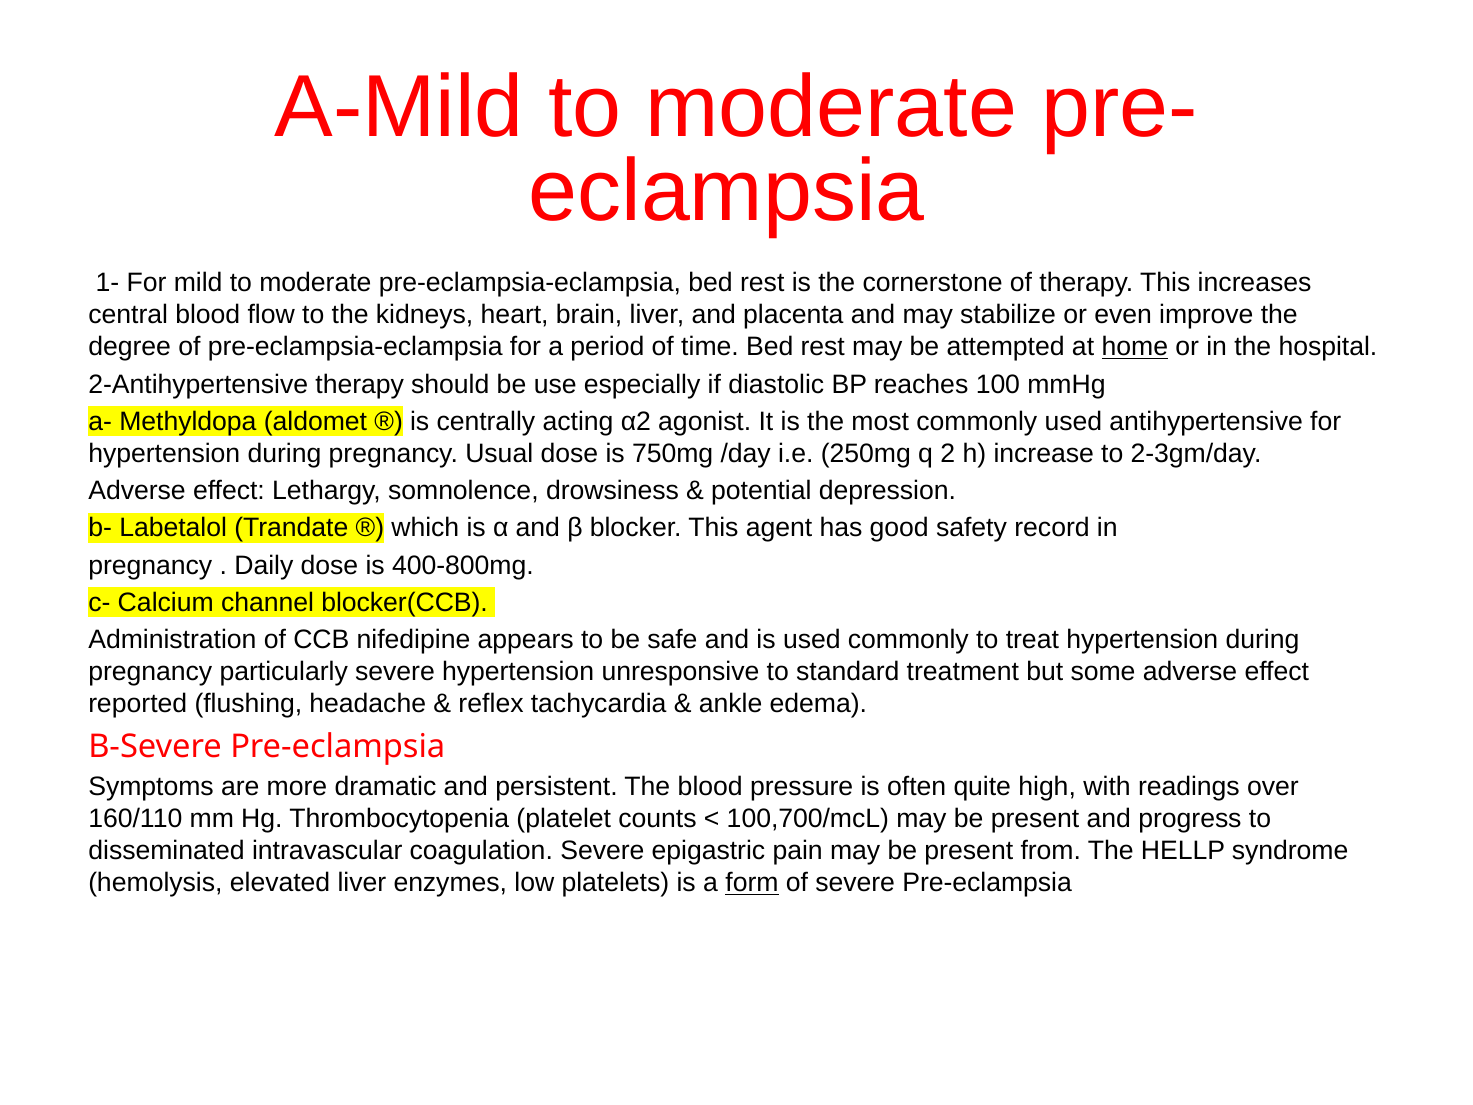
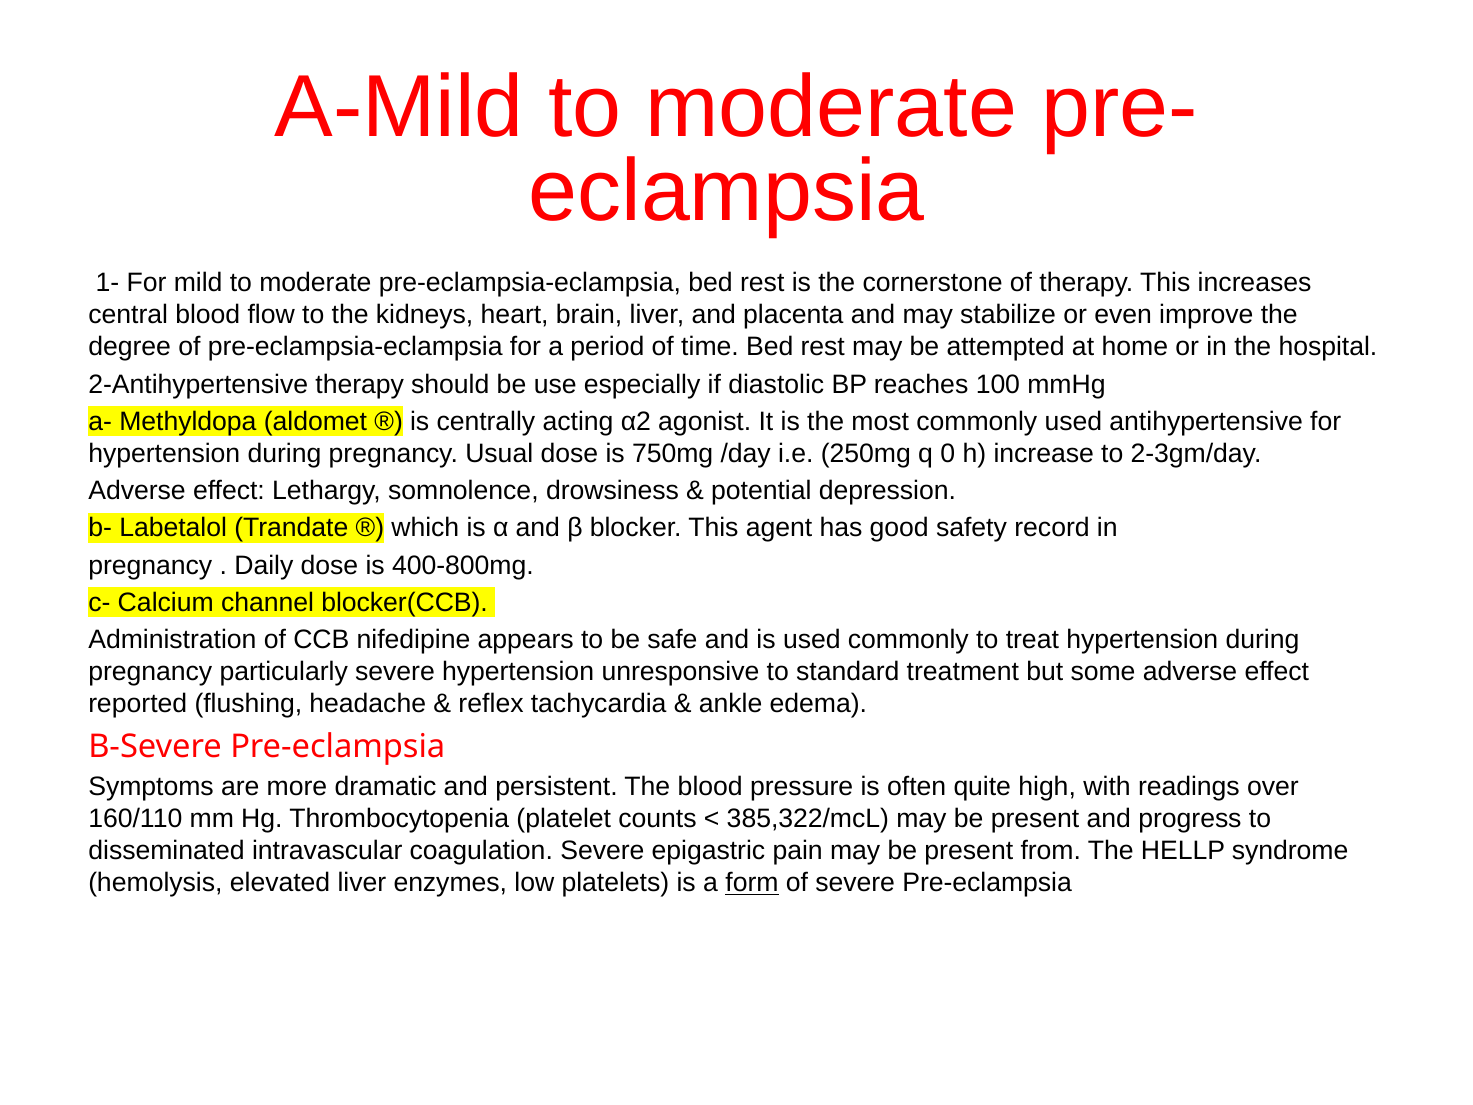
home underline: present -> none
2: 2 -> 0
100,700/mcL: 100,700/mcL -> 385,322/mcL
